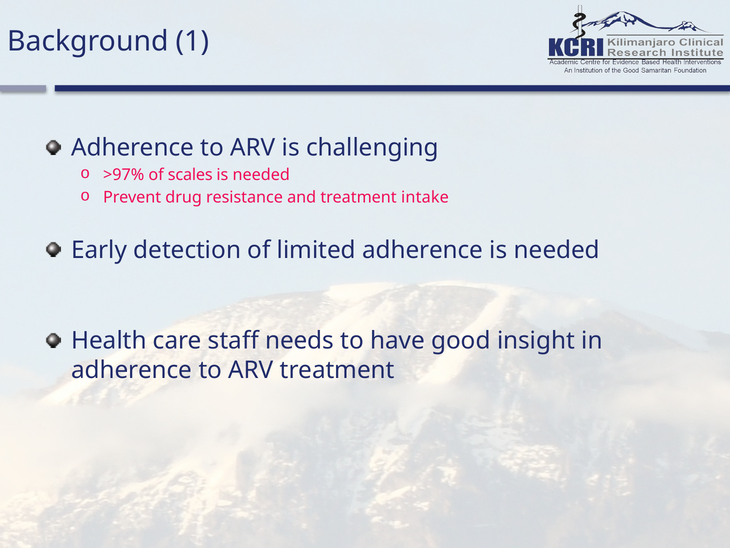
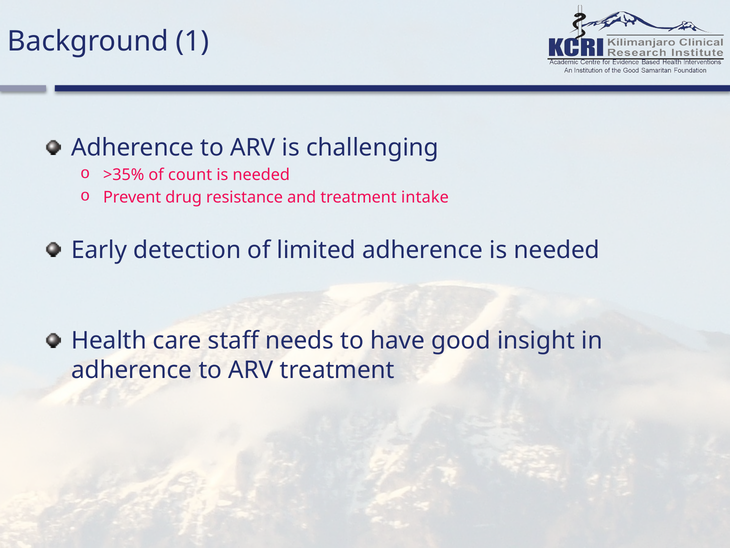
>97%: >97% -> >35%
scales: scales -> count
